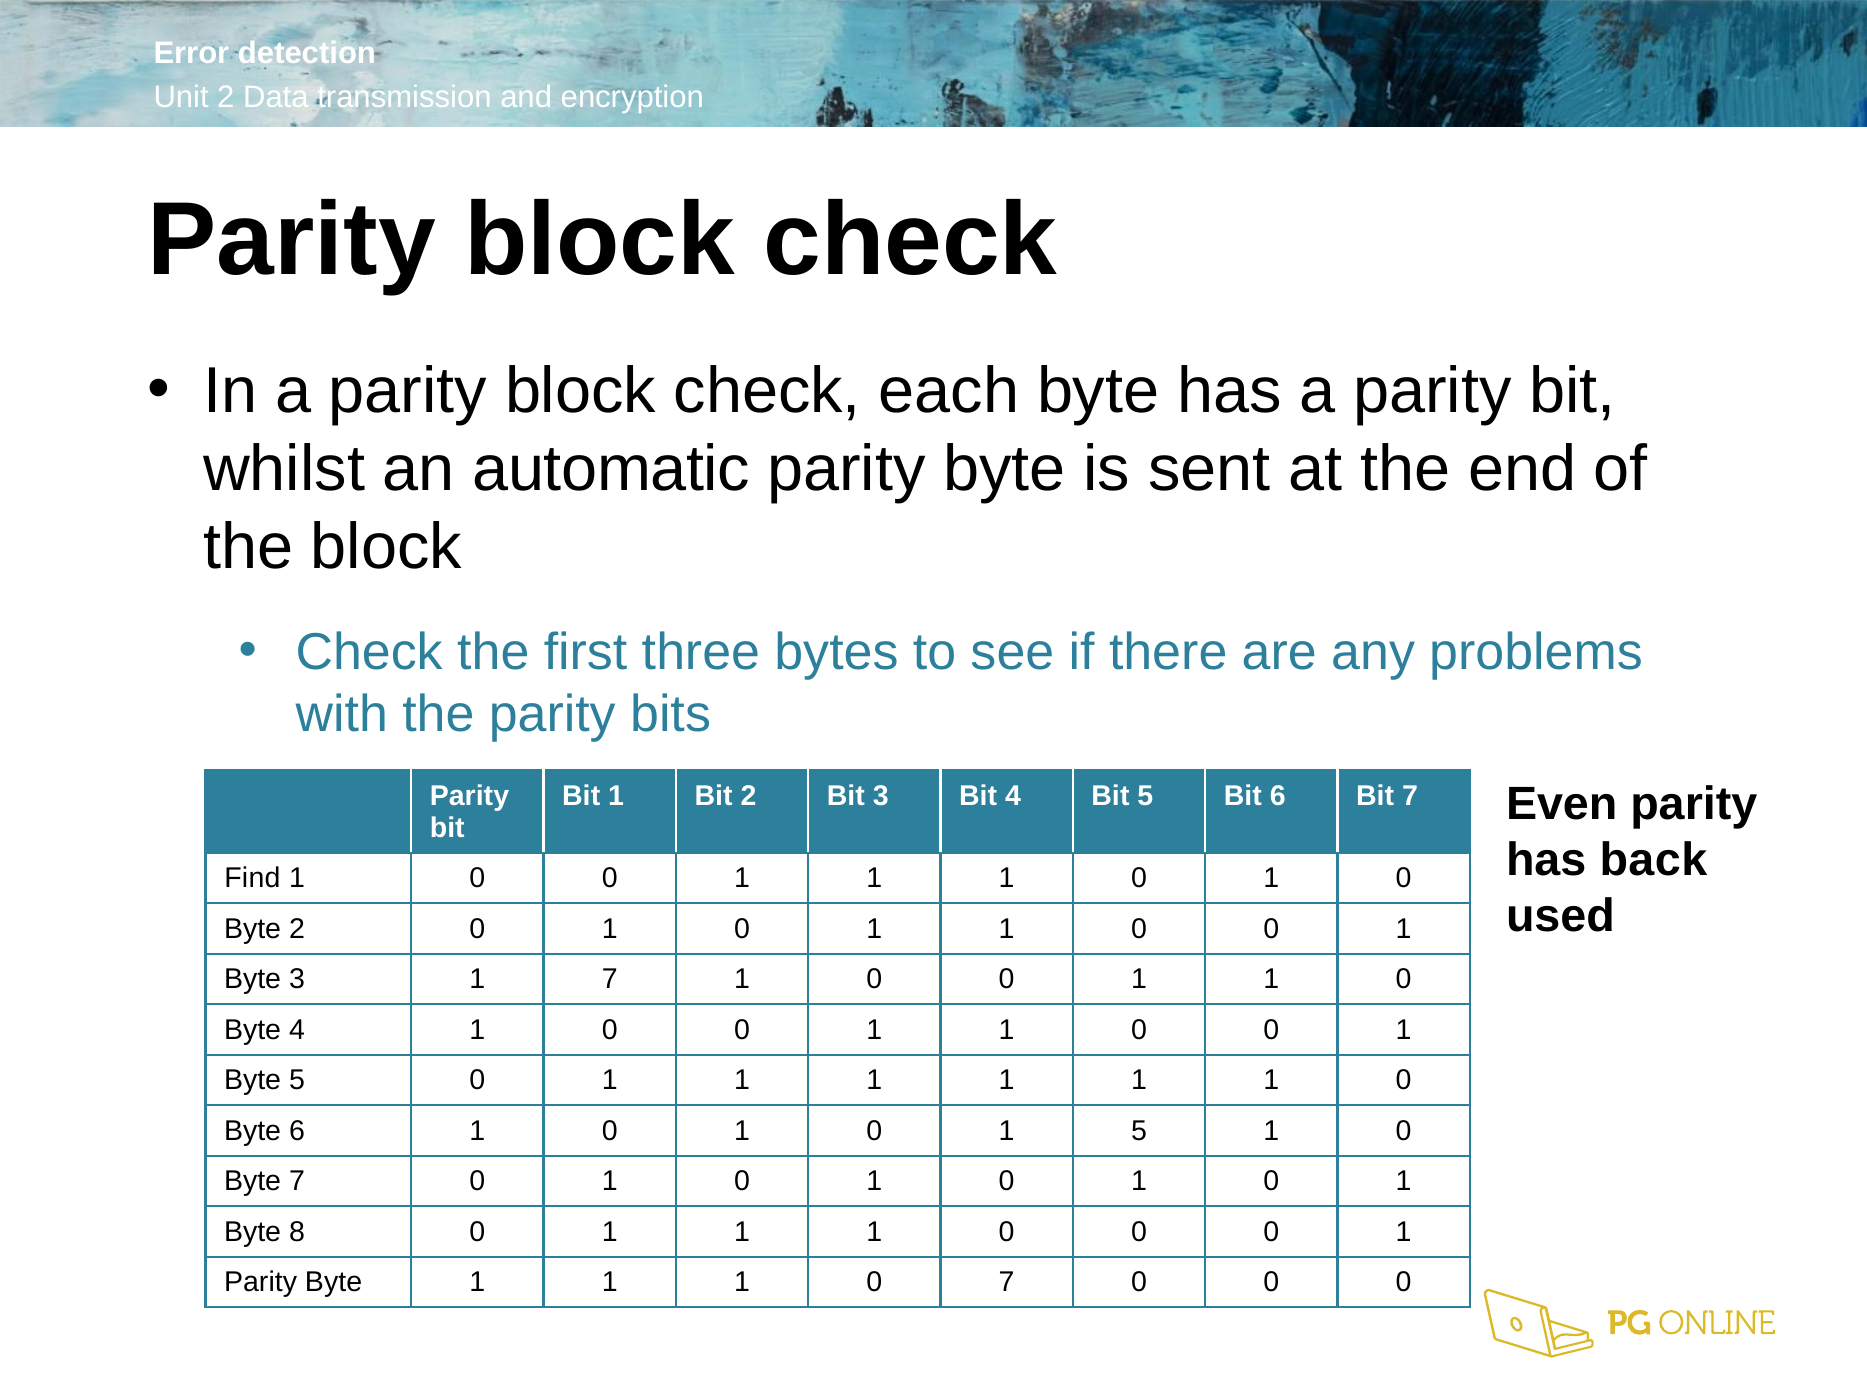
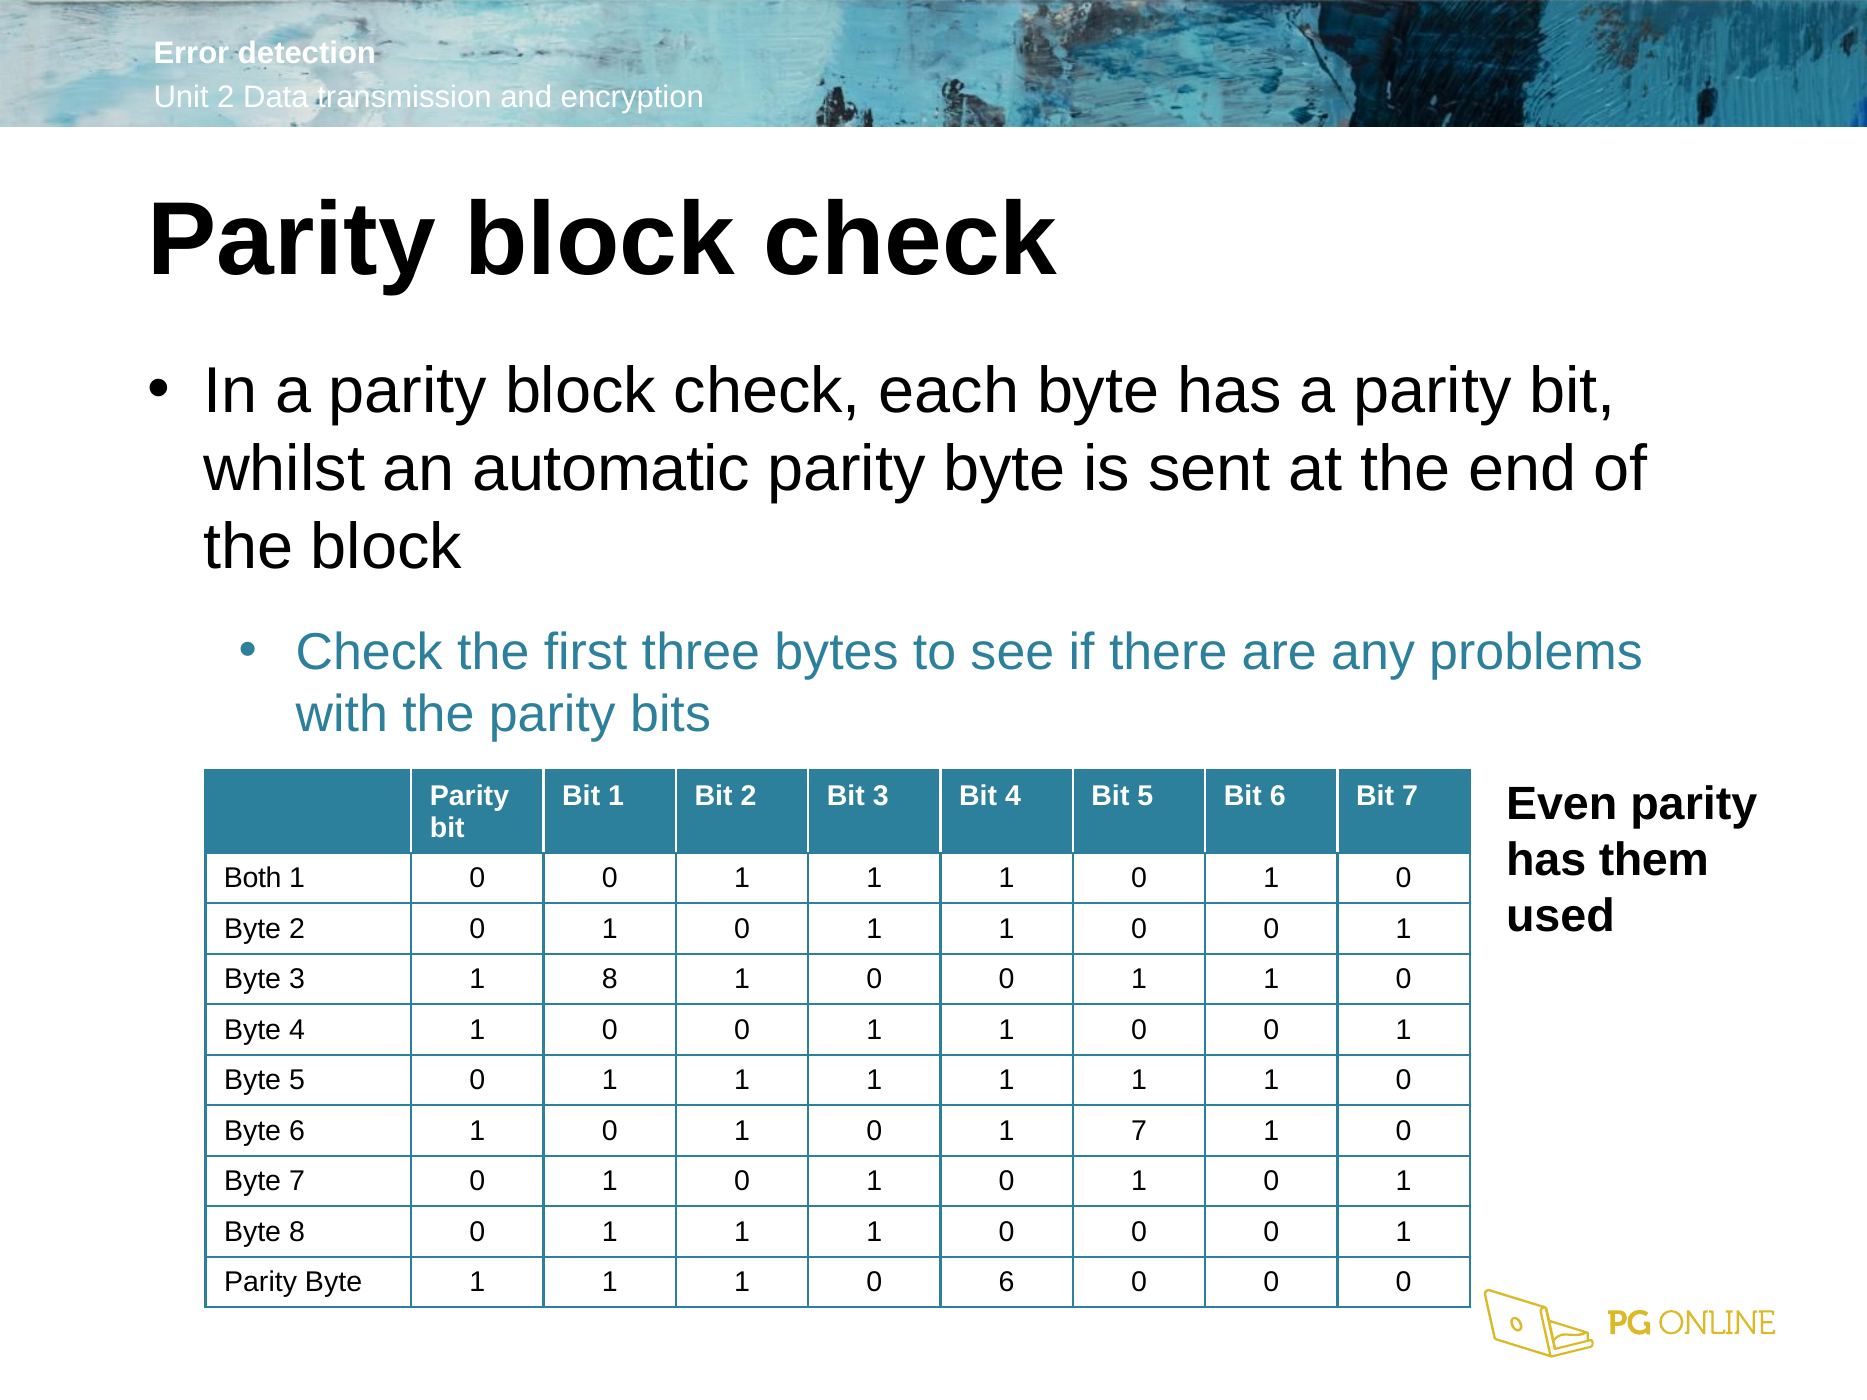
back: back -> them
Find: Find -> Both
1 7: 7 -> 8
1 5: 5 -> 7
0 7: 7 -> 6
